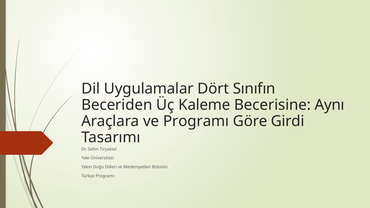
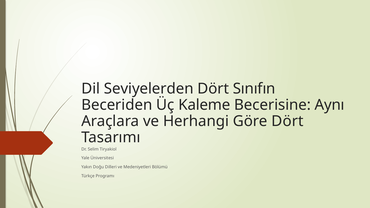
Uygulamalar: Uygulamalar -> Seviyelerden
ve Programı: Programı -> Herhangi
Göre Girdi: Girdi -> Dört
